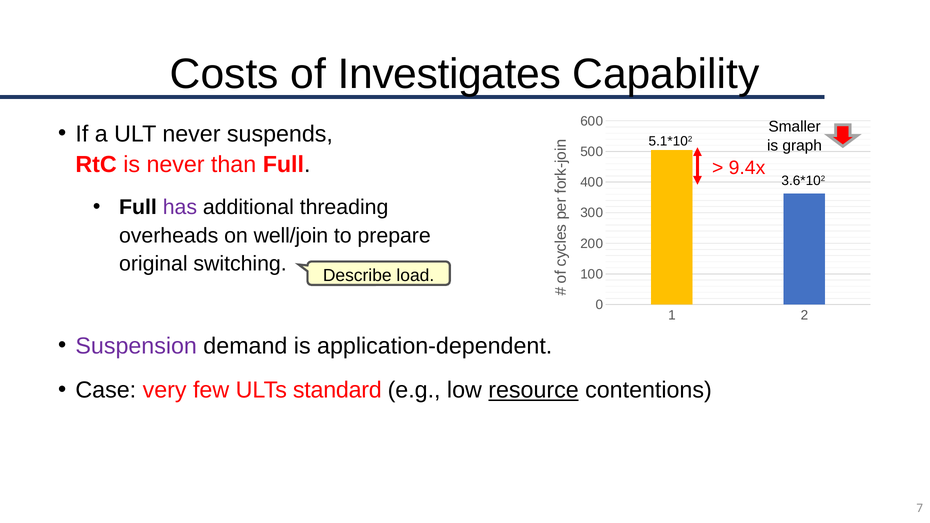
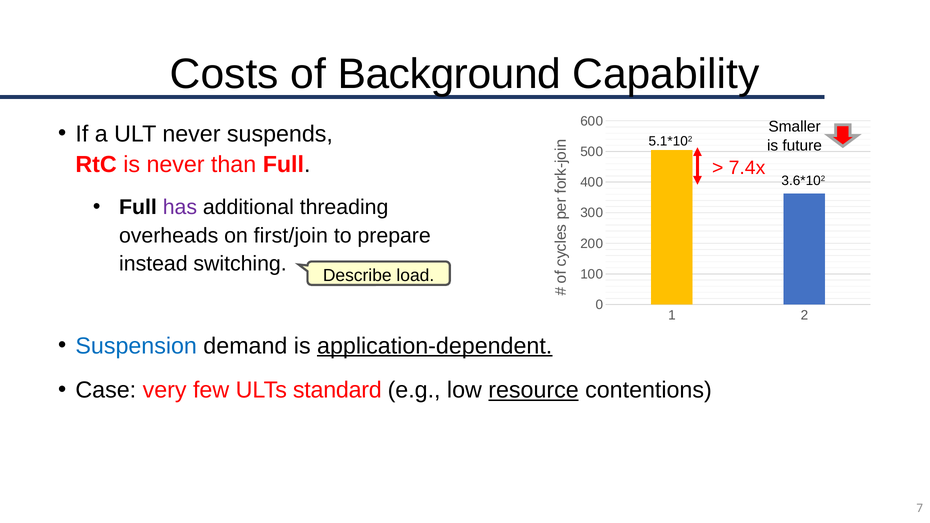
Investigates: Investigates -> Background
graph: graph -> future
9.4x: 9.4x -> 7.4x
well/join: well/join -> first/join
original: original -> instead
Suspension colour: purple -> blue
application-dependent underline: none -> present
